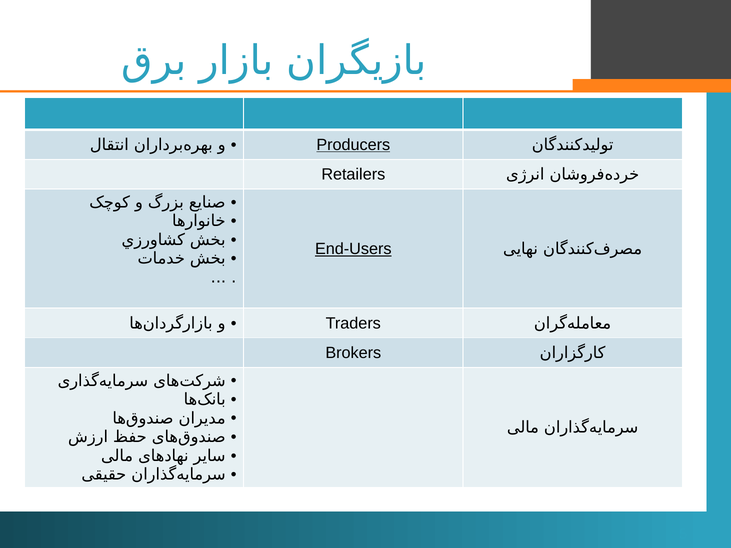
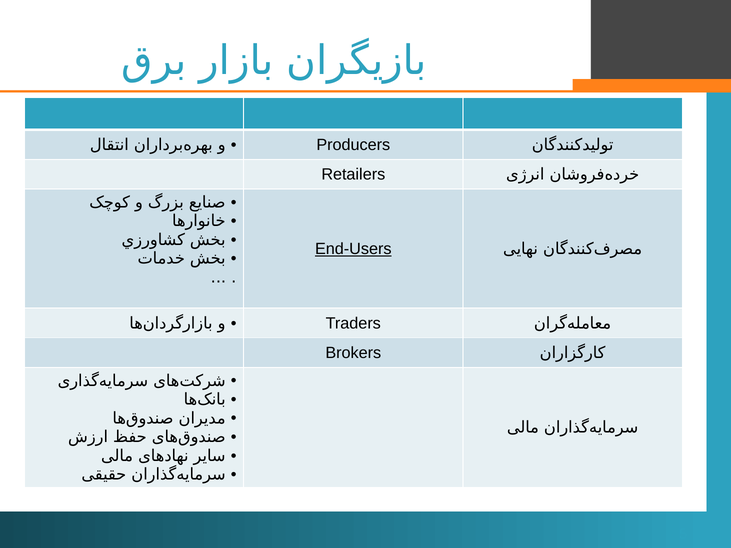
Producers underline: present -> none
